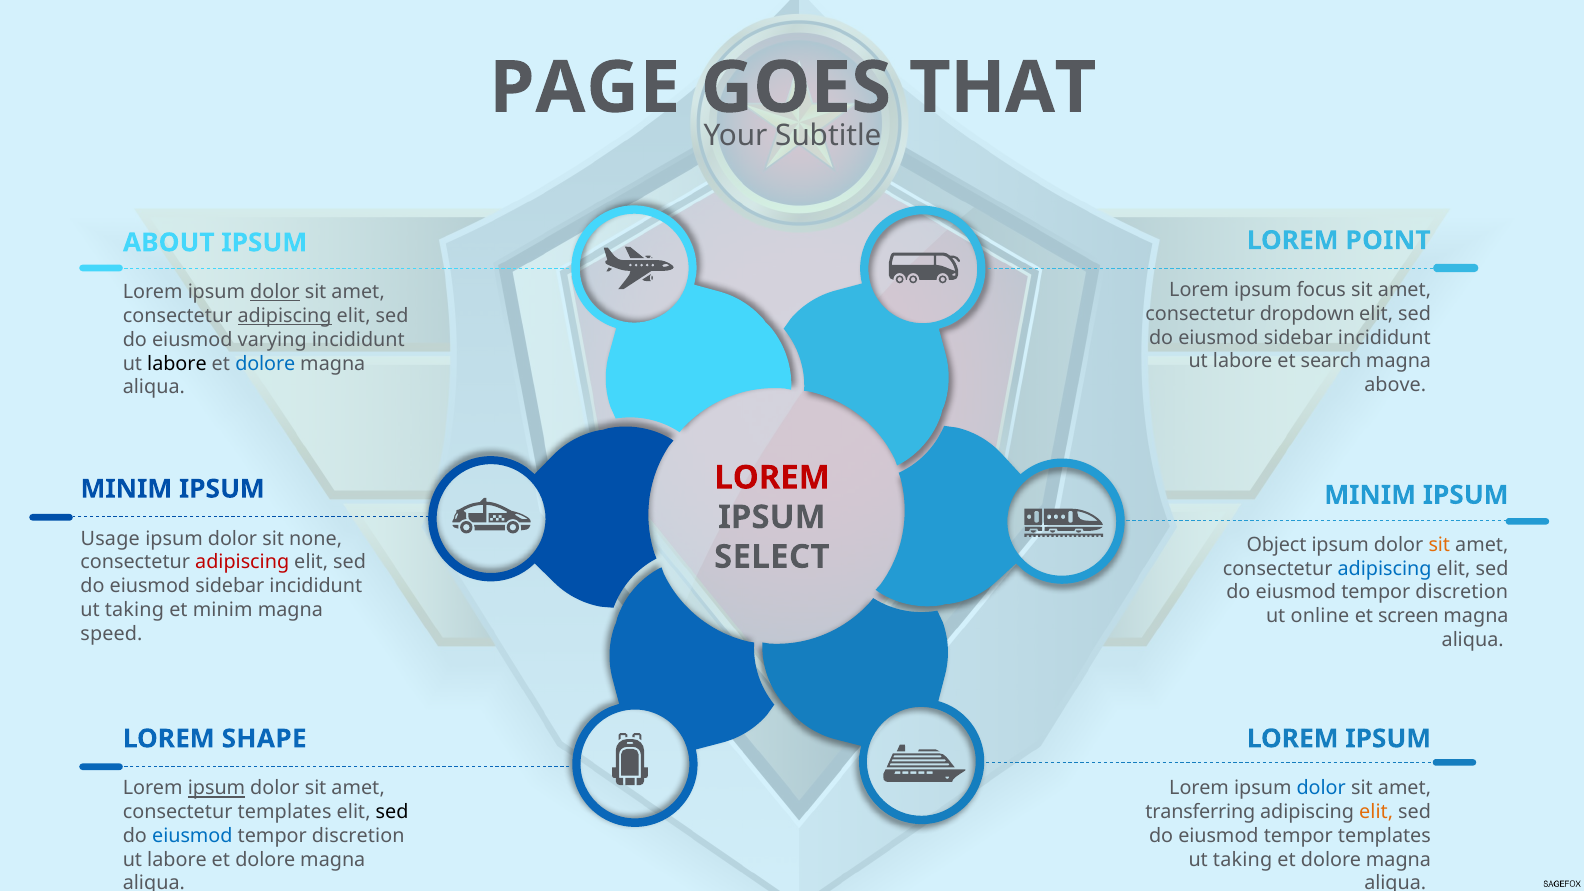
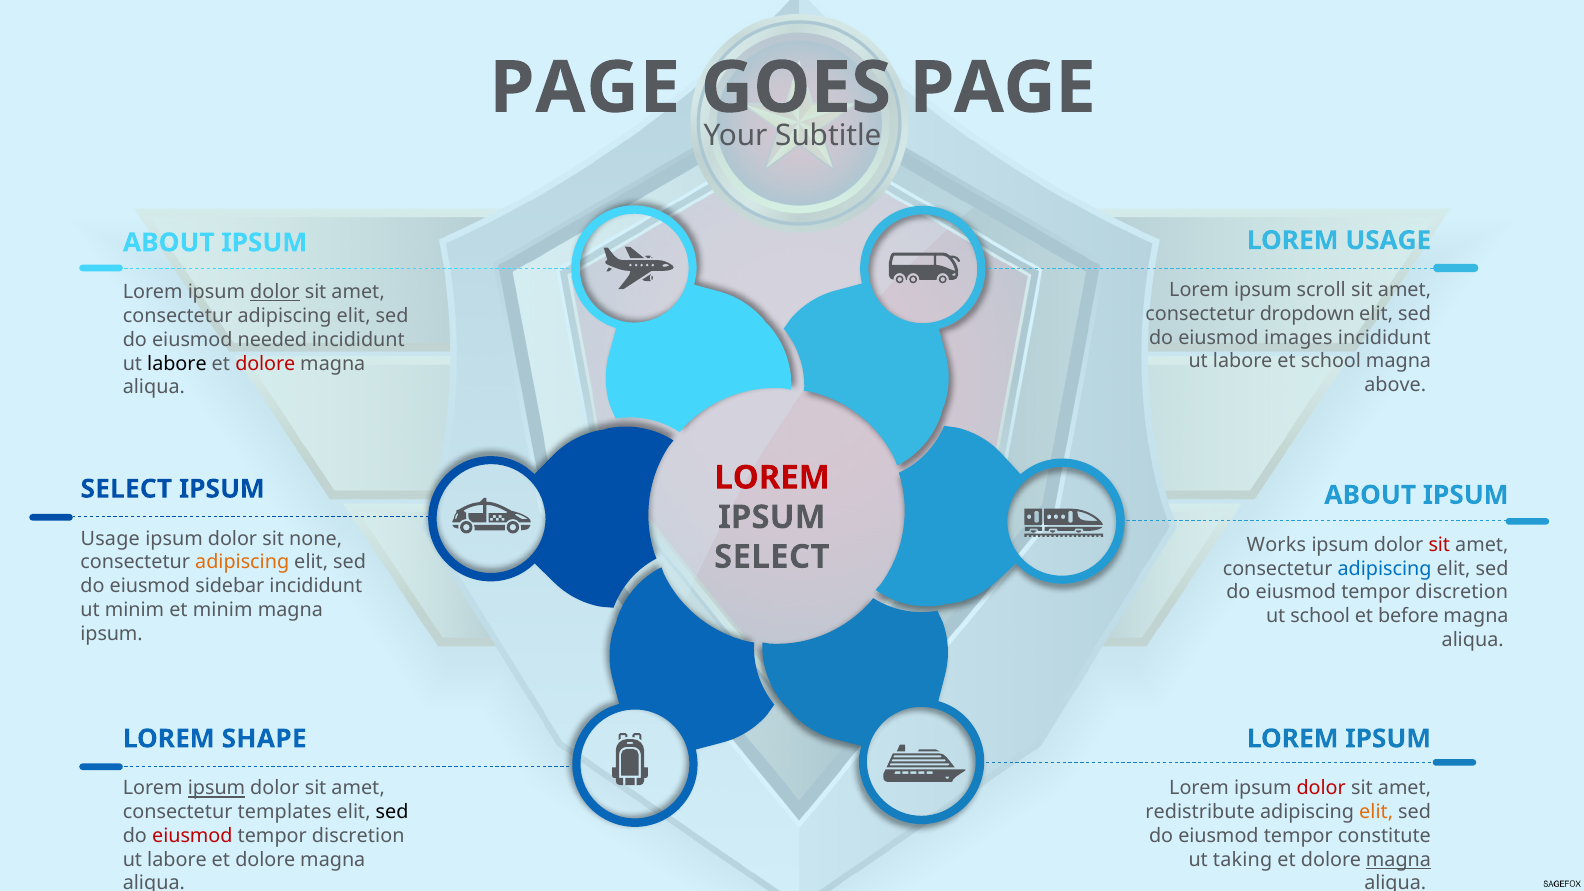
THAT at (1003, 88): THAT -> PAGE
LOREM POINT: POINT -> USAGE
focus: focus -> scroll
adipiscing at (285, 316) underline: present -> none
sidebar at (1298, 338): sidebar -> images
varying: varying -> needed
et search: search -> school
dolore at (265, 364) colour: blue -> red
MINIM at (126, 489): MINIM -> SELECT
MINIM at (1370, 495): MINIM -> ABOUT
Object: Object -> Works
sit at (1439, 545) colour: orange -> red
adipiscing at (242, 562) colour: red -> orange
taking at (134, 610): taking -> minim
ut online: online -> school
screen: screen -> before
speed at (111, 634): speed -> ipsum
dolor at (1321, 788) colour: blue -> red
transferring: transferring -> redistribute
eiusmod at (192, 836) colour: blue -> red
tempor templates: templates -> constitute
magna at (1399, 860) underline: none -> present
